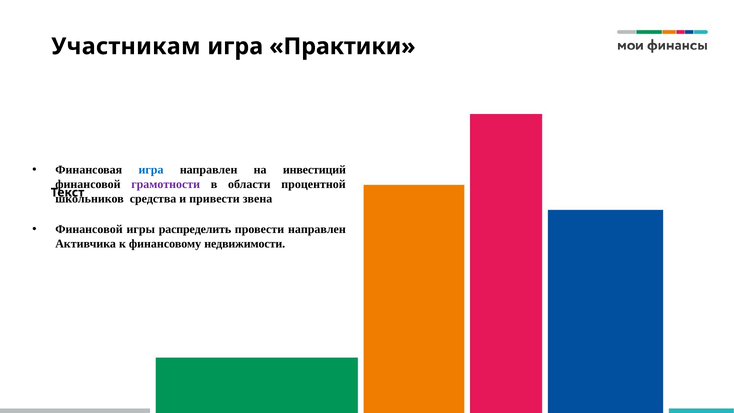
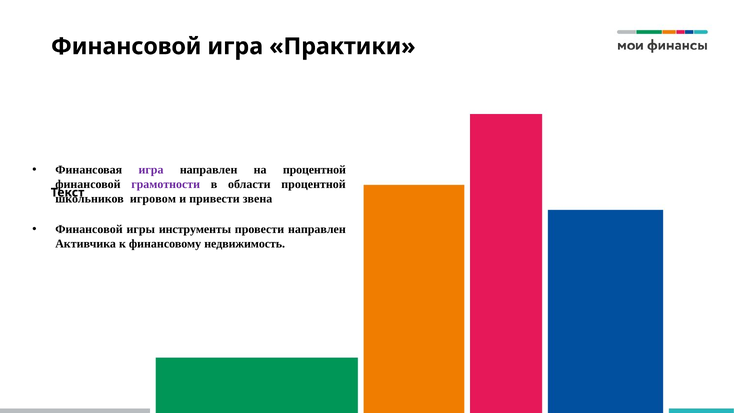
Участникам at (126, 46): Участникам -> Финансовой
игра at (151, 170) colour: blue -> purple
на инвестиций: инвестиций -> процентной
средства: средства -> игровом
распределить: распределить -> инструменты
недвижимости: недвижимости -> недвижимость
